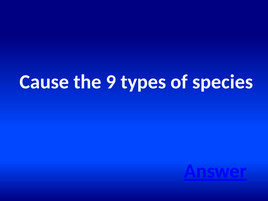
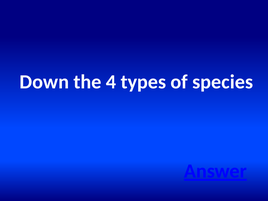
Cause: Cause -> Down
9: 9 -> 4
